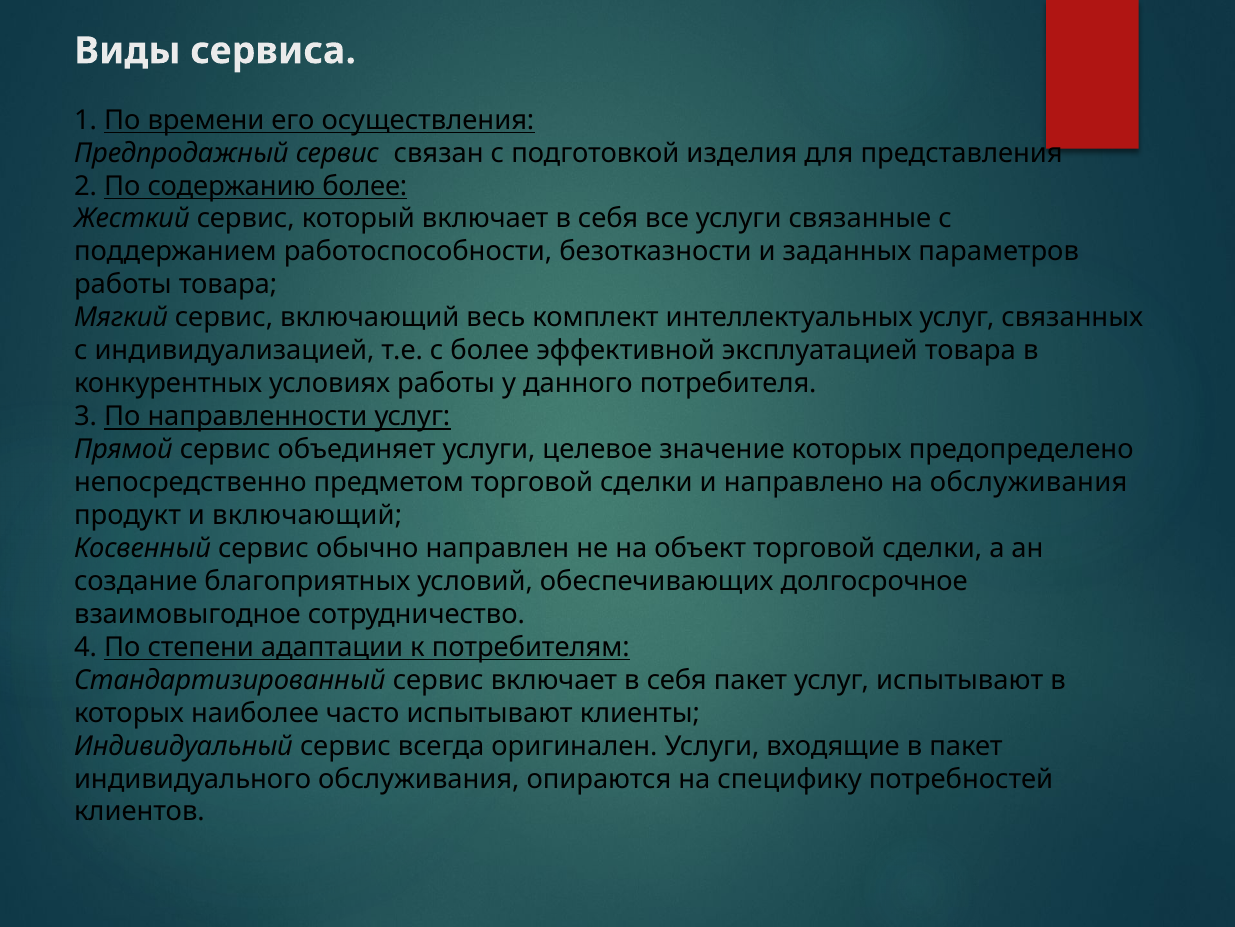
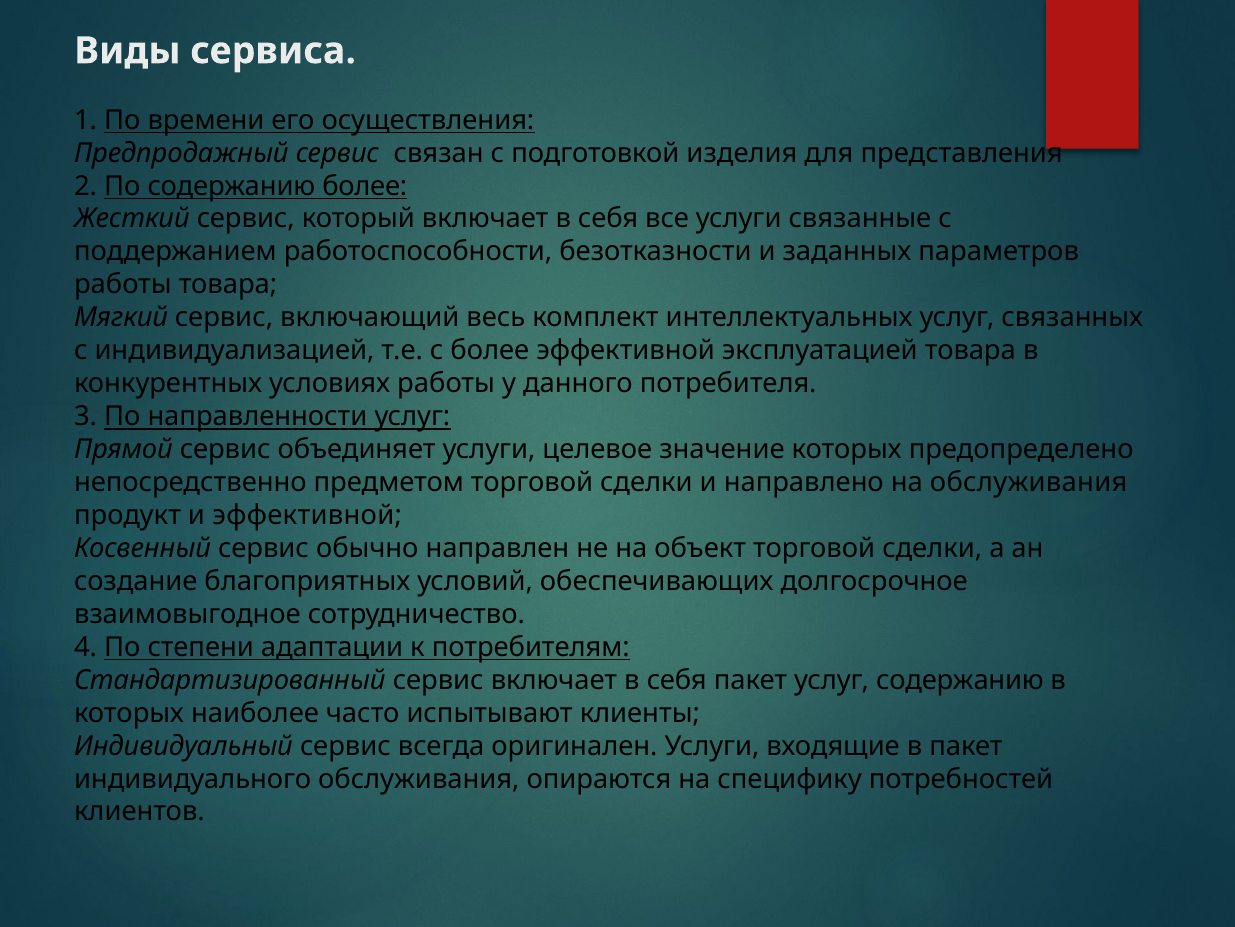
и включающий: включающий -> эффективной
услуг испытывают: испытывают -> содержанию
